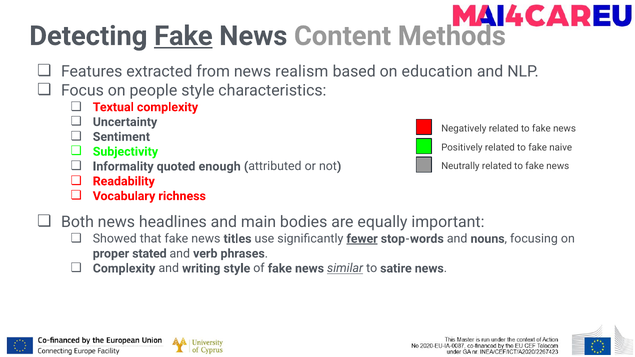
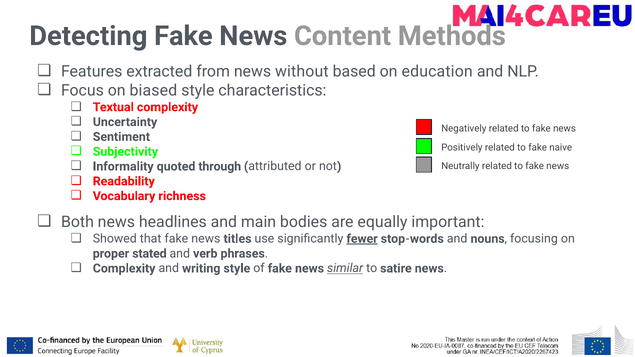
Fake at (183, 36) underline: present -> none
realism: realism -> without
people: people -> biased
enough: enough -> through
